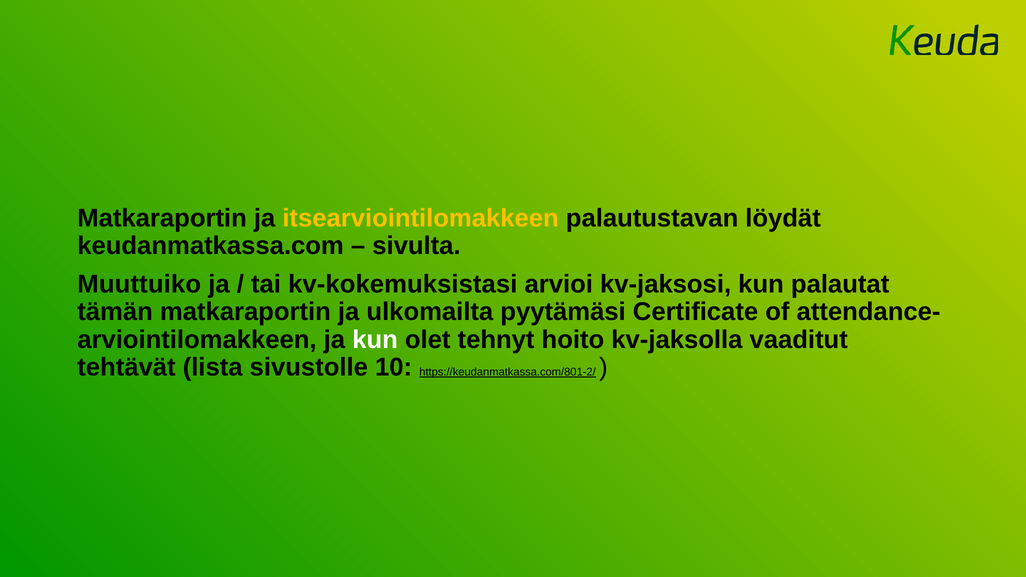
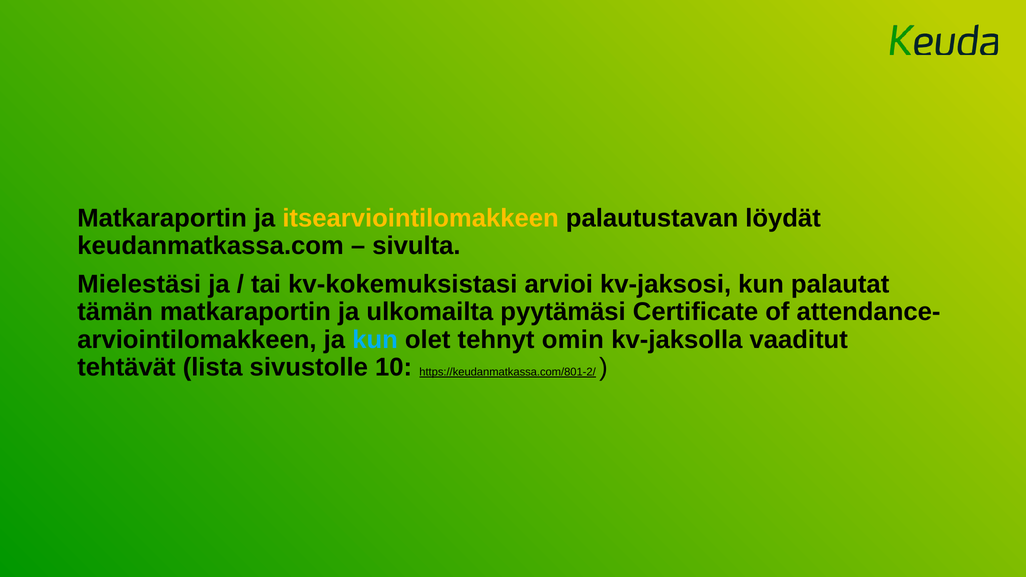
Muuttuiko: Muuttuiko -> Mielestäsi
kun at (375, 340) colour: white -> light blue
hoito: hoito -> omin
